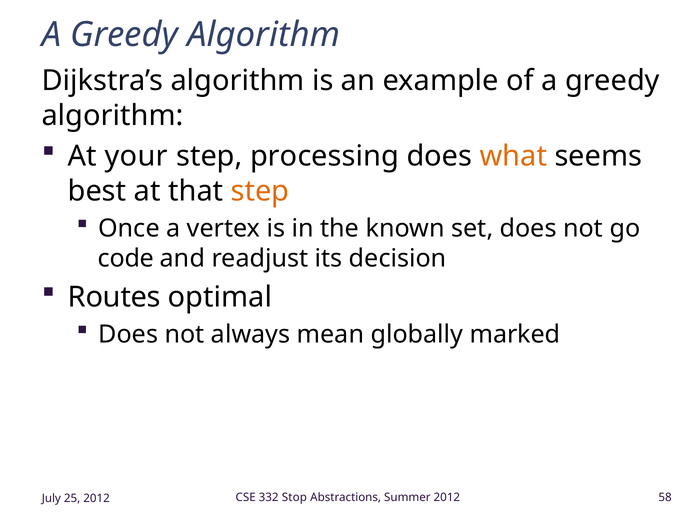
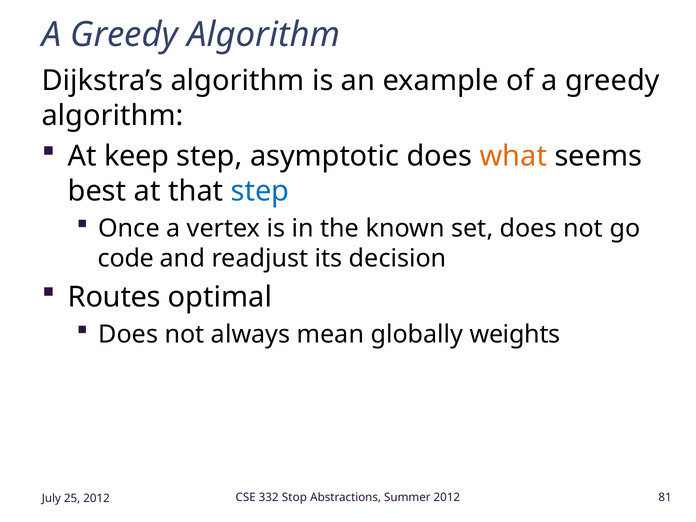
your: your -> keep
processing: processing -> asymptotic
step at (260, 191) colour: orange -> blue
marked: marked -> weights
58: 58 -> 81
